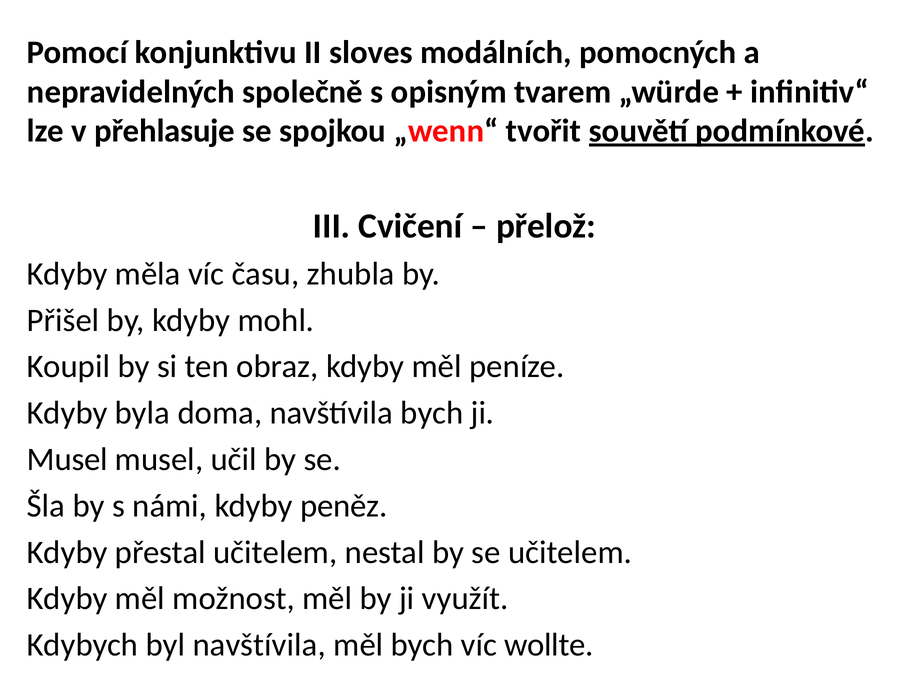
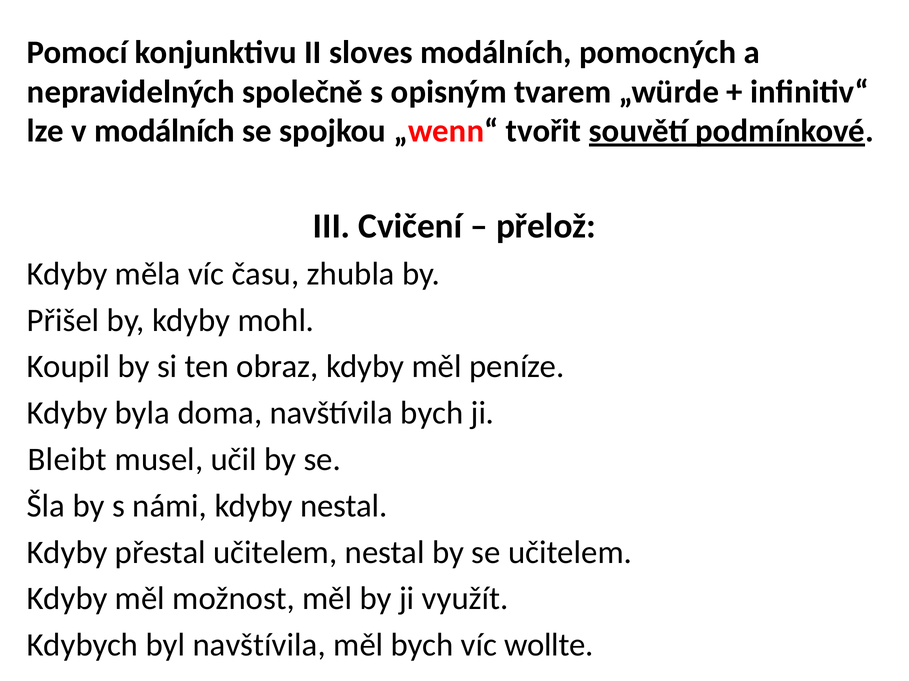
v přehlasuje: přehlasuje -> modálních
Musel at (67, 460): Musel -> Bleibt
kdyby peněz: peněz -> nestal
